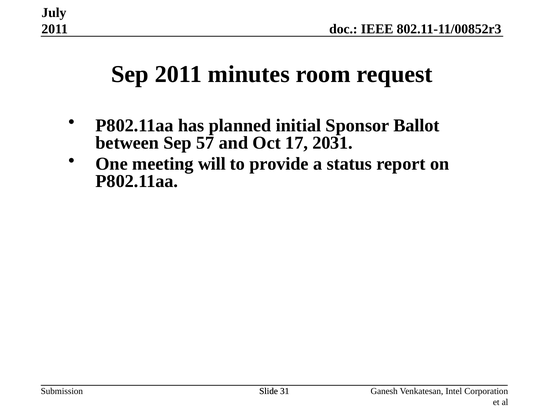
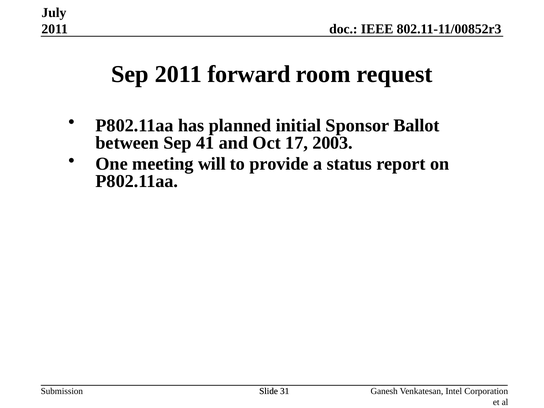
minutes: minutes -> forward
57: 57 -> 41
2031: 2031 -> 2003
